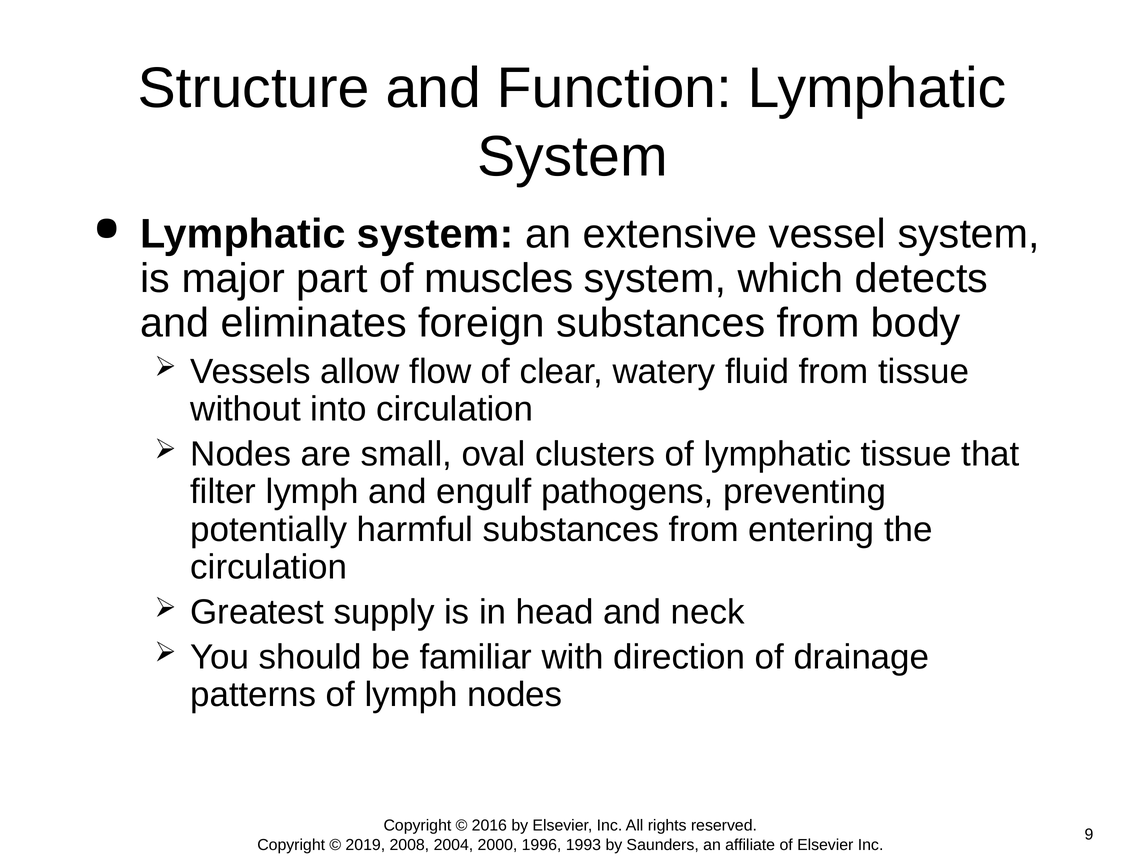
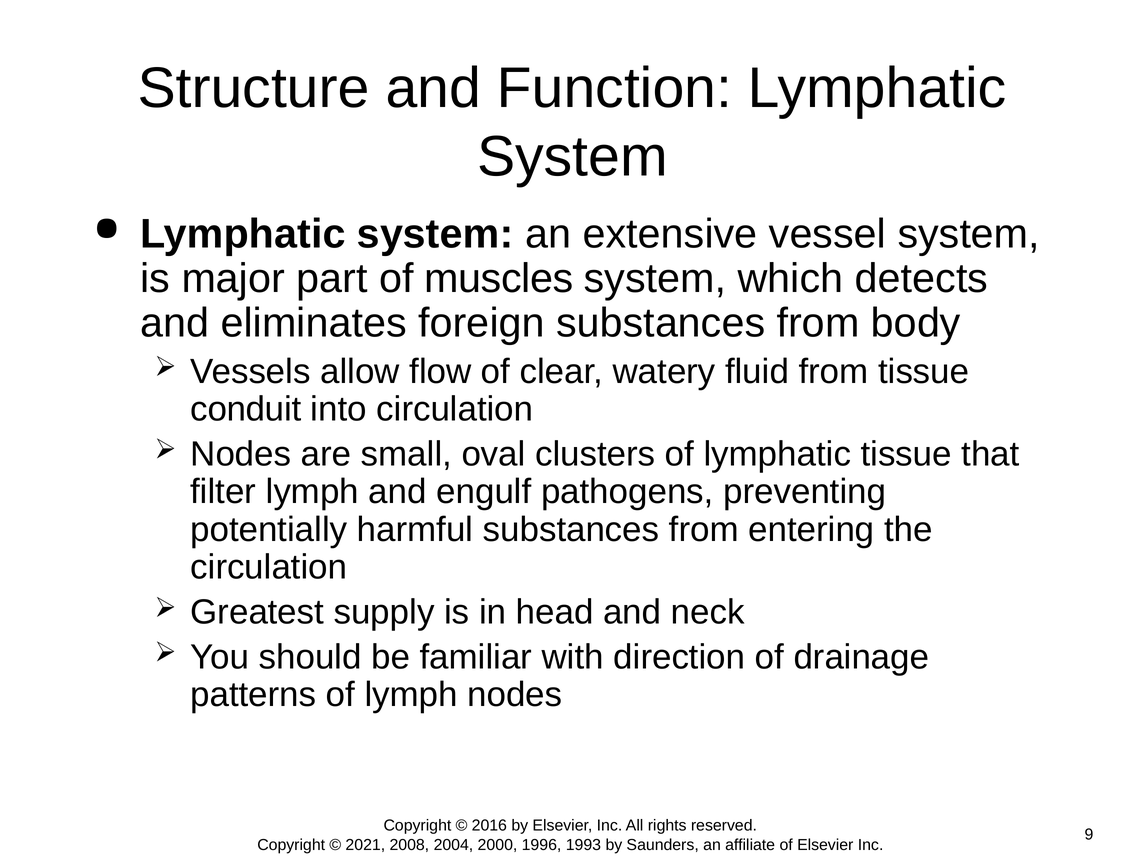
without: without -> conduit
2019: 2019 -> 2021
